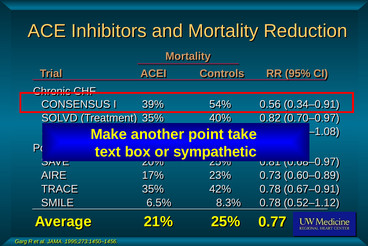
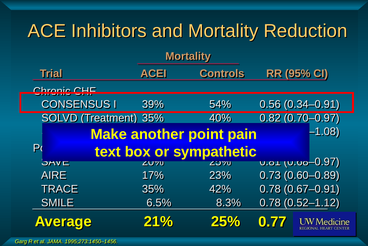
take: take -> pain
